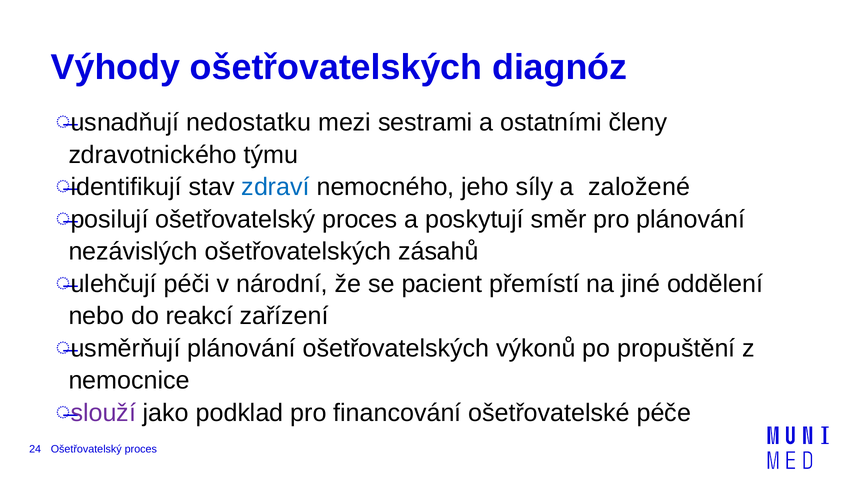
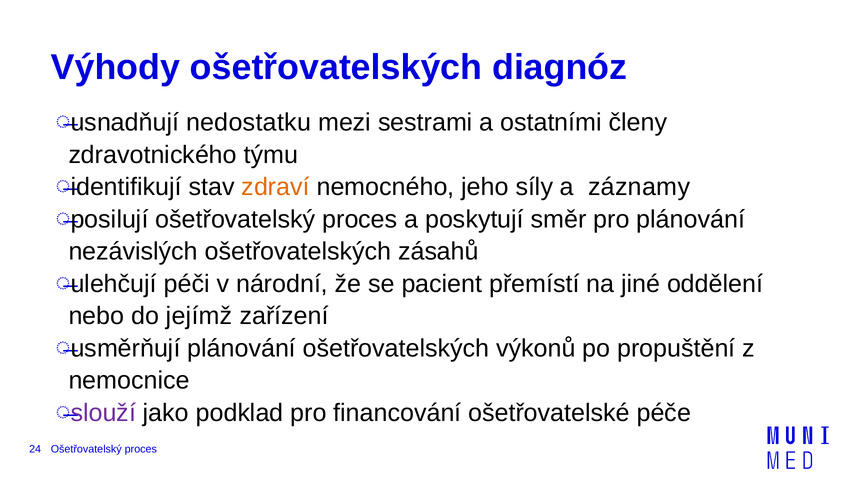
zdraví colour: blue -> orange
založené: založené -> záznamy
reakcí: reakcí -> jejímž
